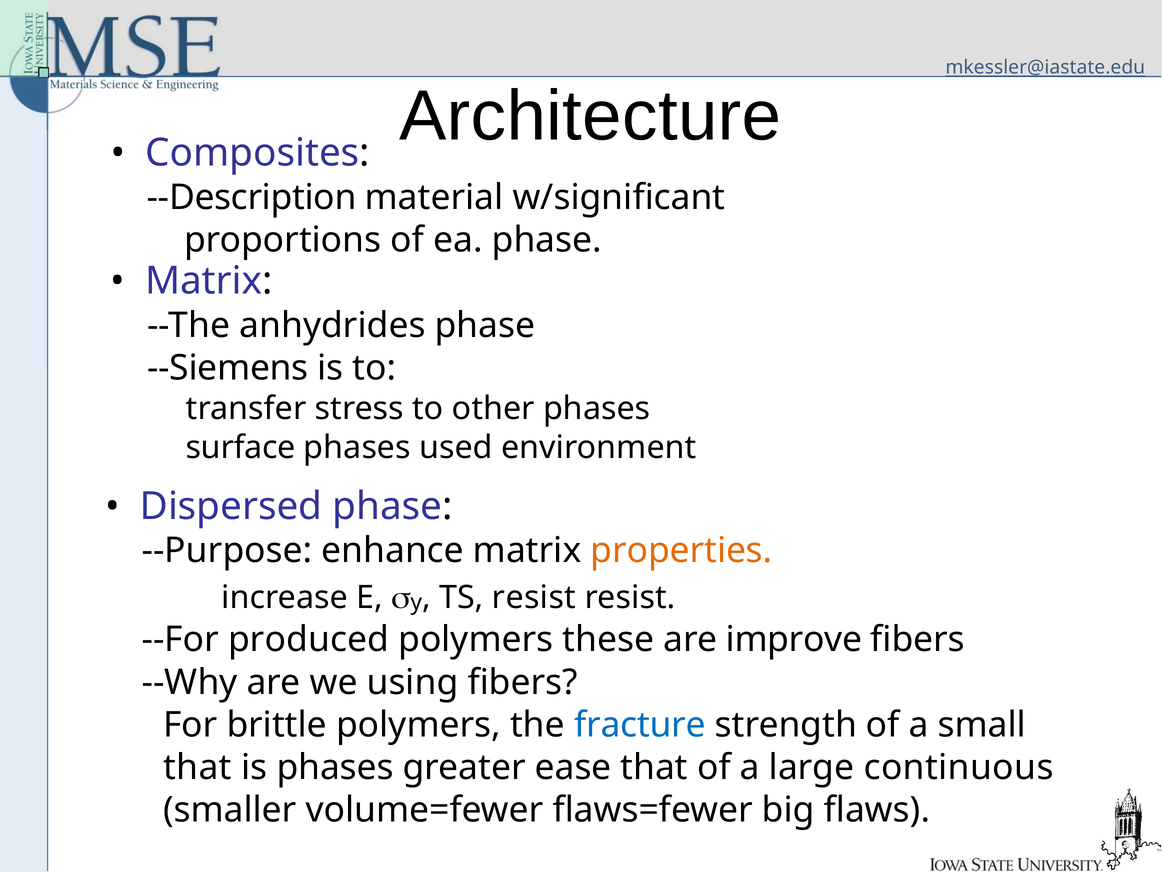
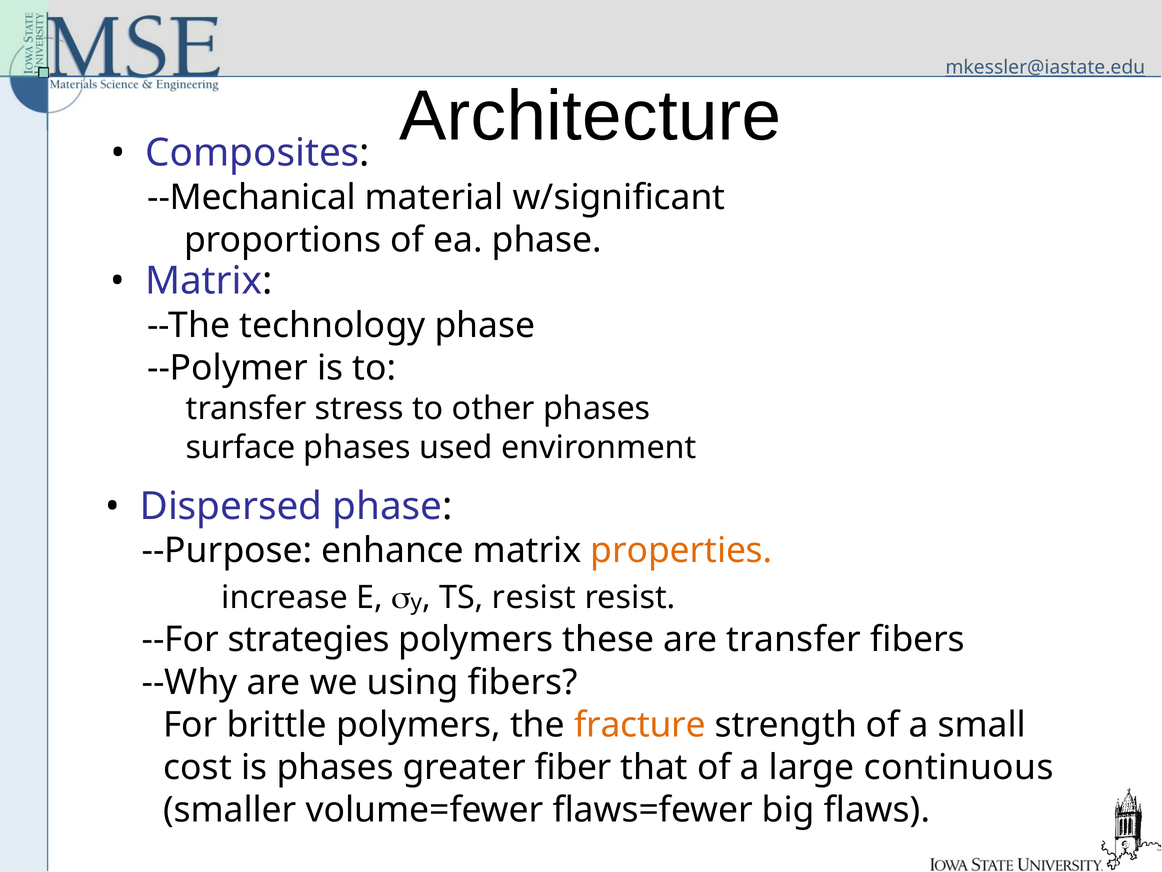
--Description: --Description -> --Mechanical
anhydrides: anhydrides -> technology
--Siemens: --Siemens -> --Polymer
produced: produced -> strategies
are improve: improve -> transfer
fracture colour: blue -> orange
that at (197, 767): that -> cost
ease: ease -> fiber
